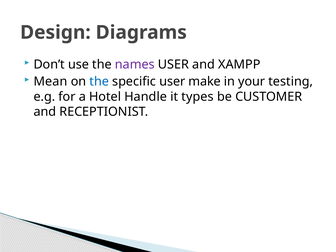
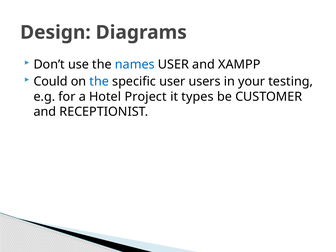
names colour: purple -> blue
Mean: Mean -> Could
make: make -> users
Handle: Handle -> Project
